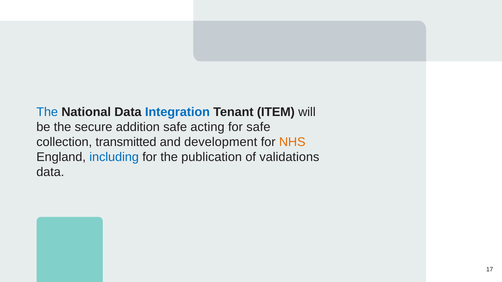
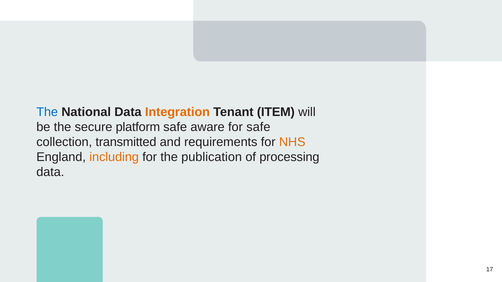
Integration colour: blue -> orange
addition: addition -> platform
acting: acting -> aware
development: development -> requirements
including colour: blue -> orange
validations: validations -> processing
